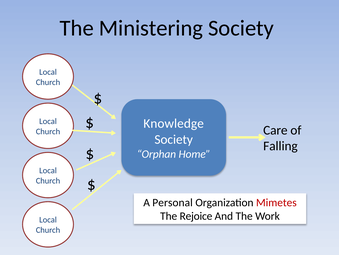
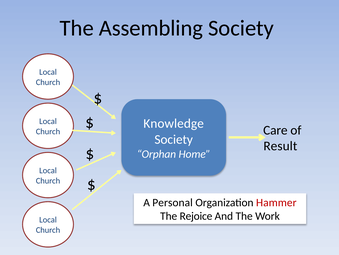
Ministering: Ministering -> Assembling
Falling: Falling -> Result
Mimetes: Mimetes -> Hammer
